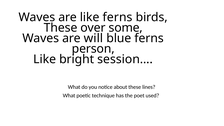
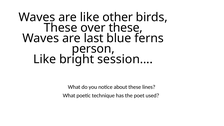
like ferns: ferns -> other
over some: some -> these
will: will -> last
